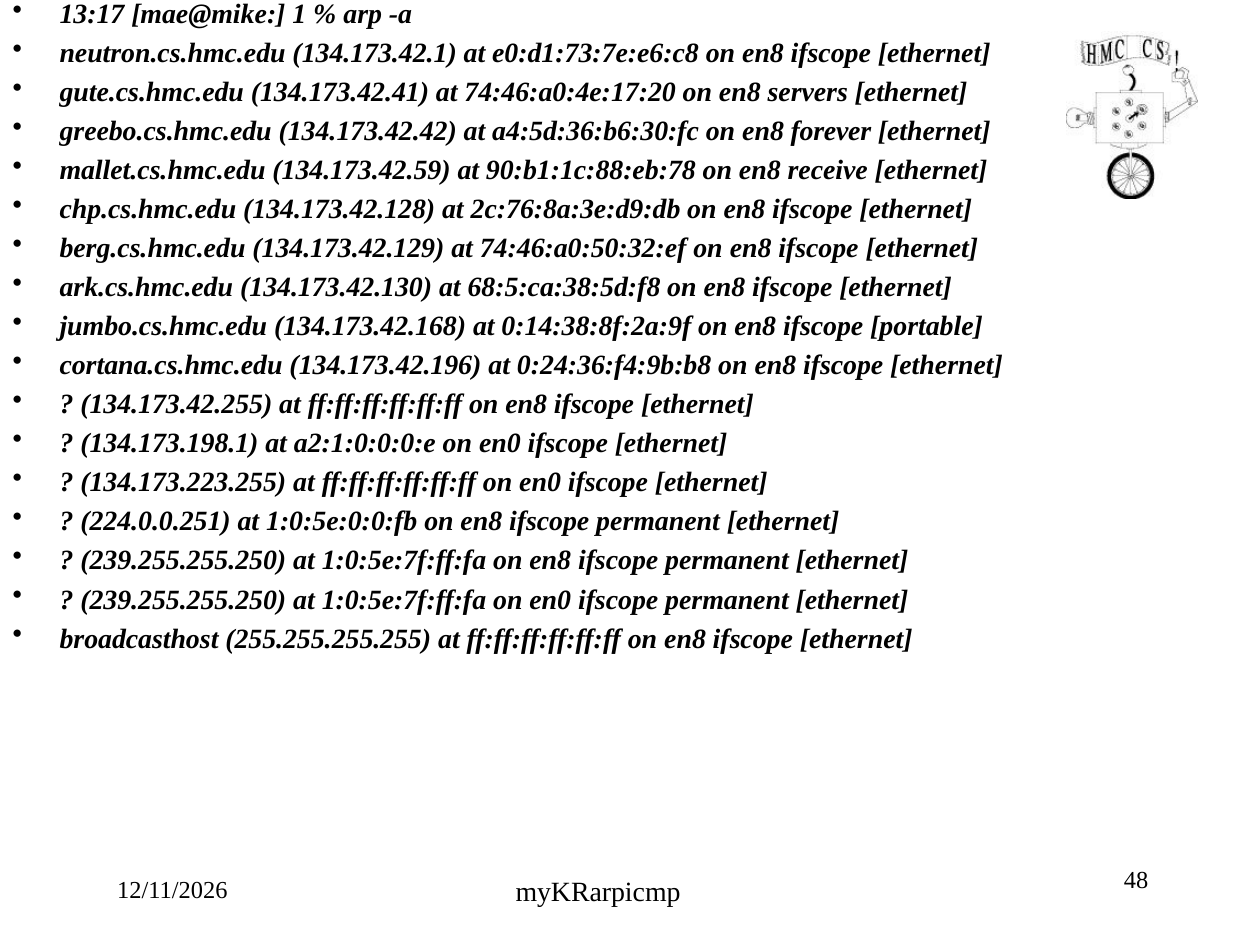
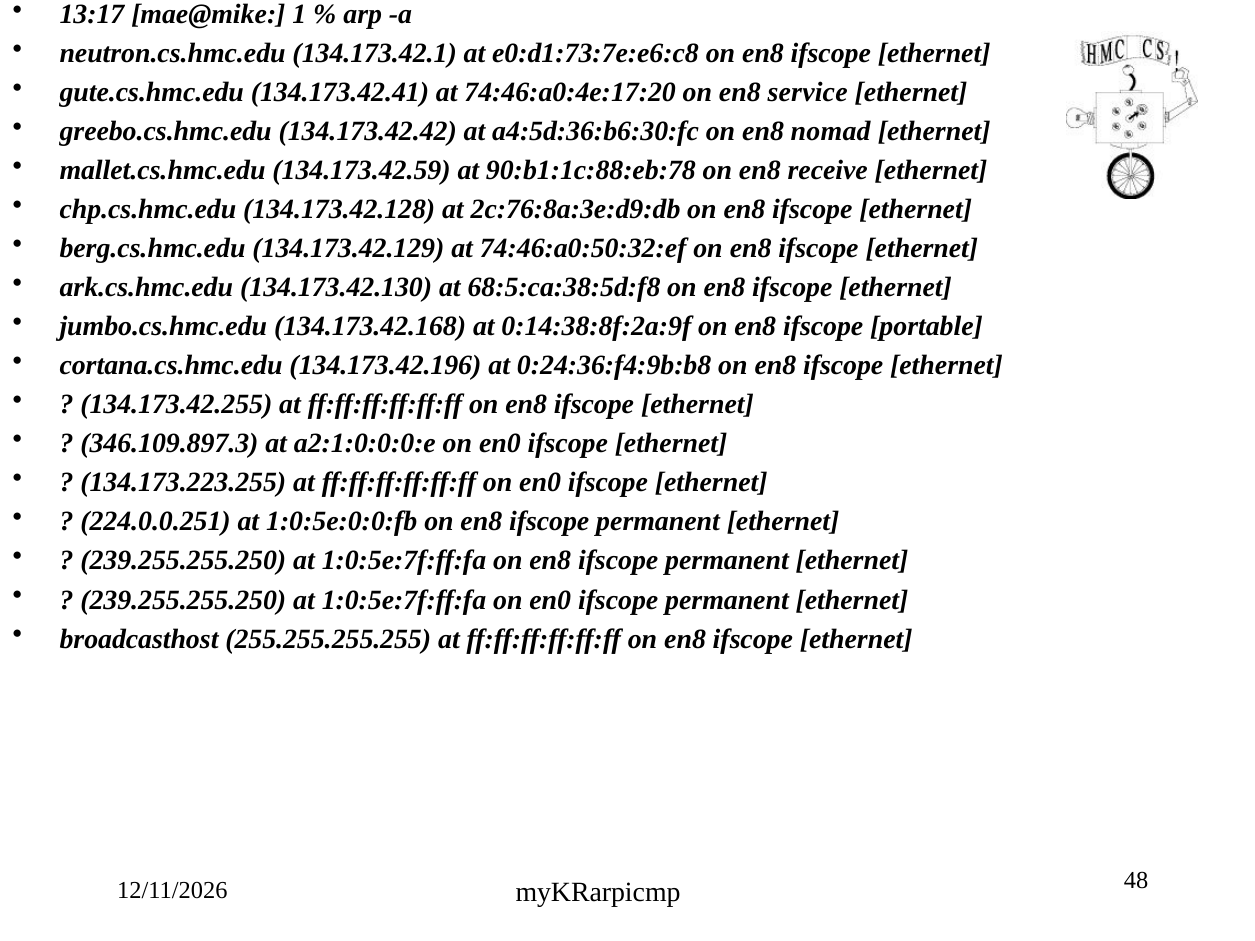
servers: servers -> service
forever: forever -> nomad
134.173.198.1: 134.173.198.1 -> 346.109.897.3
